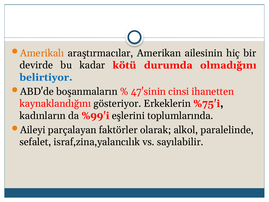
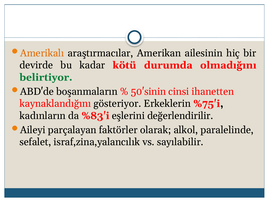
belirtiyor colour: blue -> green
47'sinin: 47'sinin -> 50'sinin
%99'i: %99'i -> %83'i
toplumlarında: toplumlarında -> değerlendirilir
